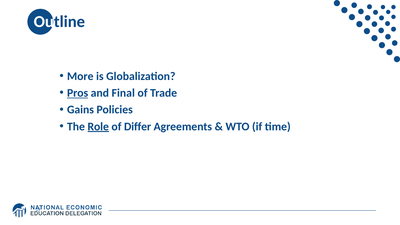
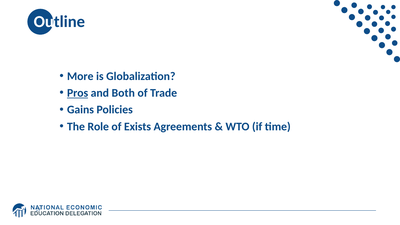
Final: Final -> Both
Role underline: present -> none
Differ: Differ -> Exists
